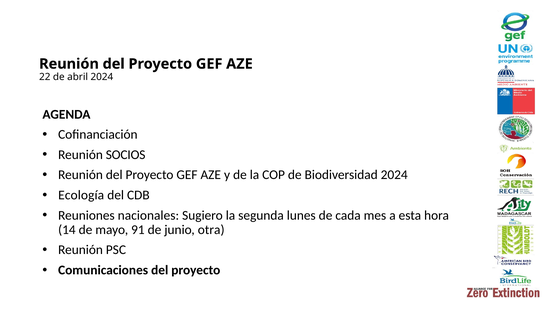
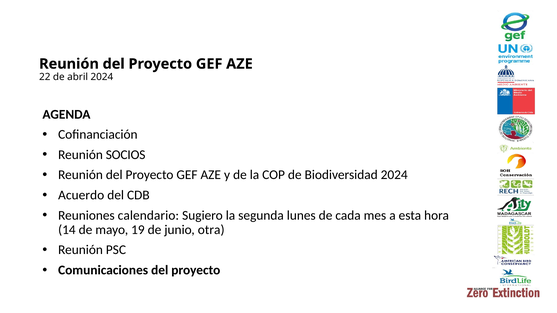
Ecología: Ecología -> Acuerdo
nacionales: nacionales -> calendario
91: 91 -> 19
